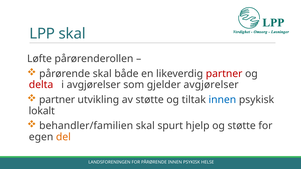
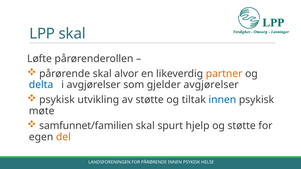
både: både -> alvor
partner at (224, 74) colour: red -> orange
delta colour: red -> blue
partner at (57, 100): partner -> psykisk
lokalt: lokalt -> møte
behandler/familien: behandler/familien -> samfunnet/familien
